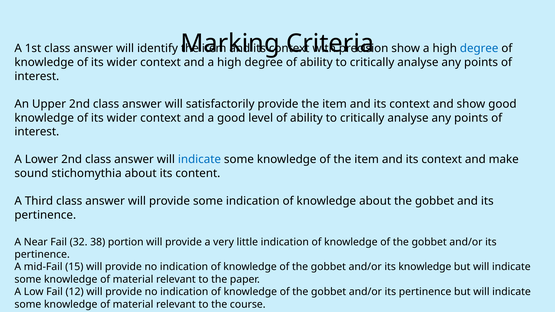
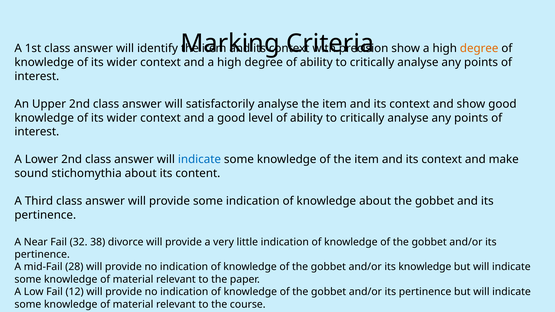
degree at (479, 49) colour: blue -> orange
satisfactorily provide: provide -> analyse
portion: portion -> divorce
15: 15 -> 28
